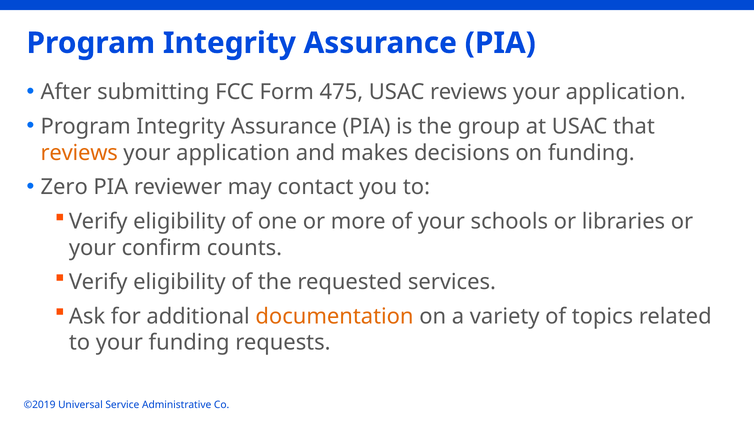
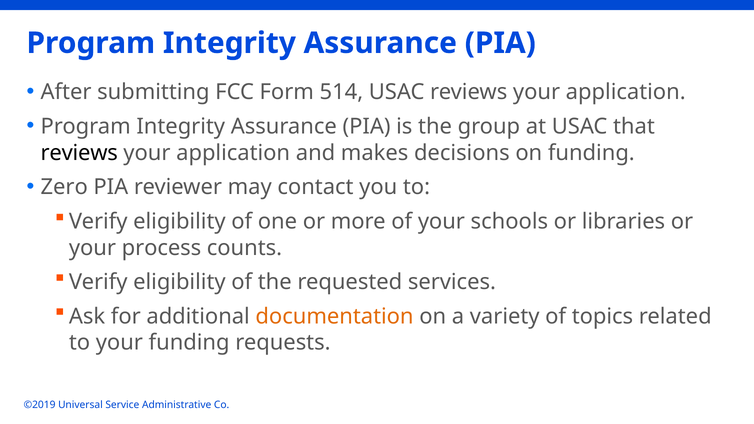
475: 475 -> 514
reviews at (79, 153) colour: orange -> black
confirm: confirm -> process
